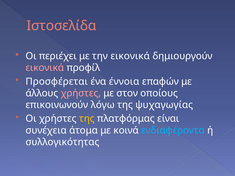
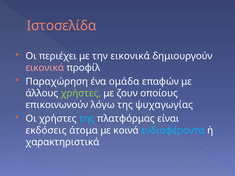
Προσφέρεται: Προσφέρεται -> Παραχώρηση
έννοια: έννοια -> ομάδα
χρήστες at (81, 93) colour: pink -> light green
στον: στον -> ζουν
της at (87, 119) colour: yellow -> light blue
συνέχεια: συνέχεια -> εκδόσεις
συλλογικότητας: συλλογικότητας -> χαρακτηριστικά
